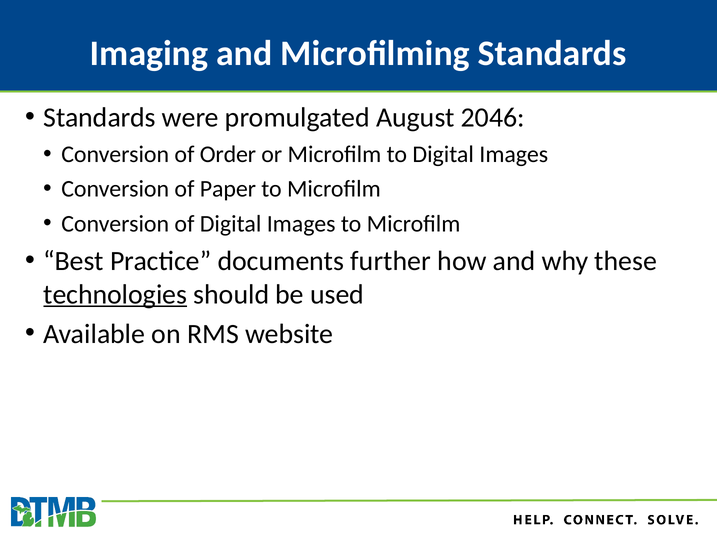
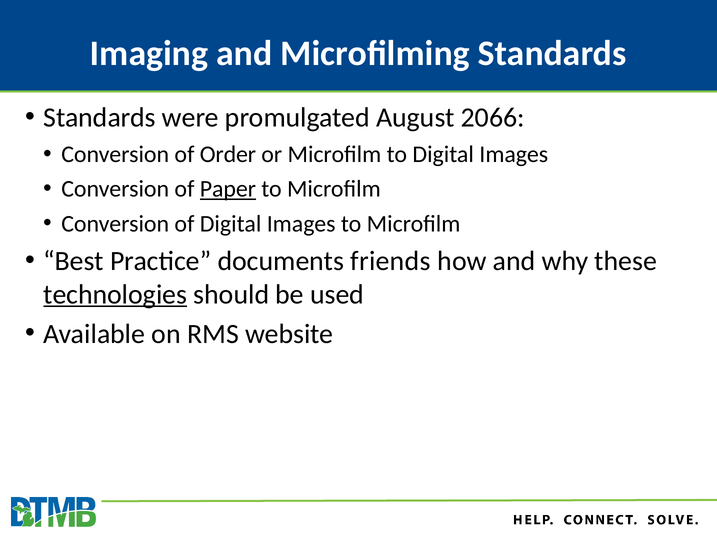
2046: 2046 -> 2066
Paper underline: none -> present
further: further -> friends
